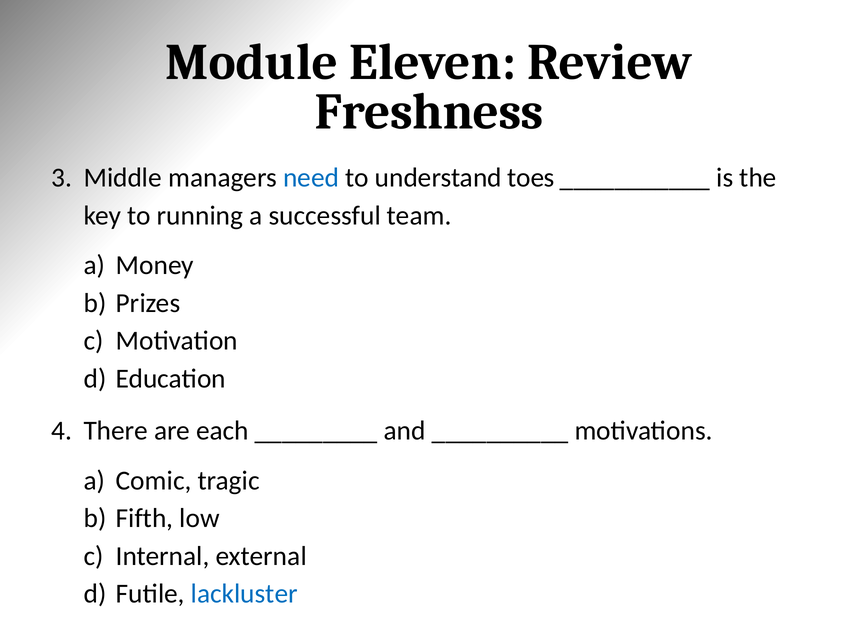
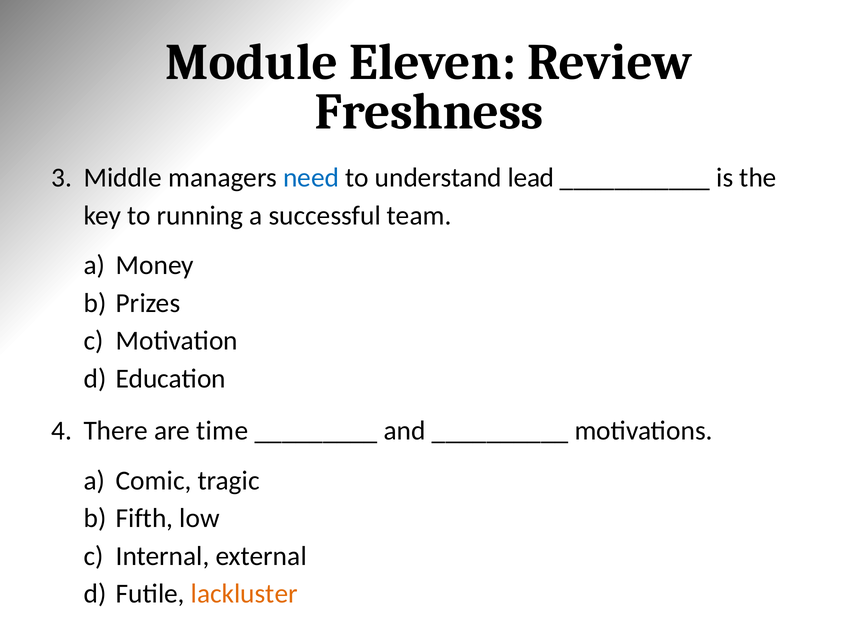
toes: toes -> lead
each: each -> time
lackluster colour: blue -> orange
